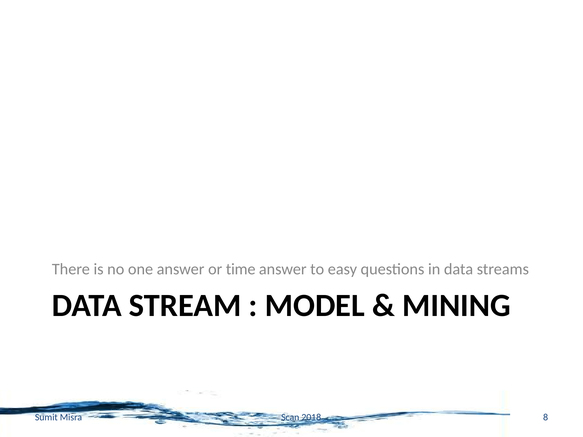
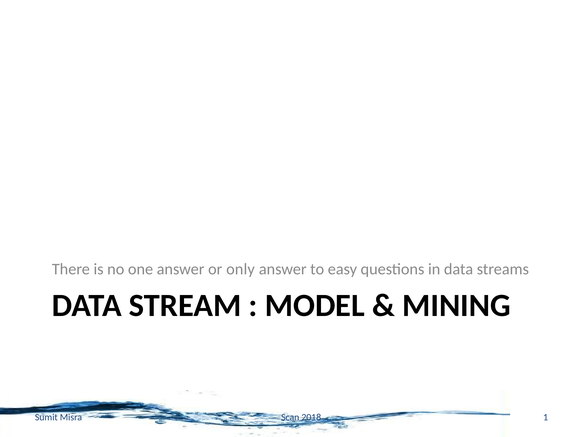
time: time -> only
8: 8 -> 1
